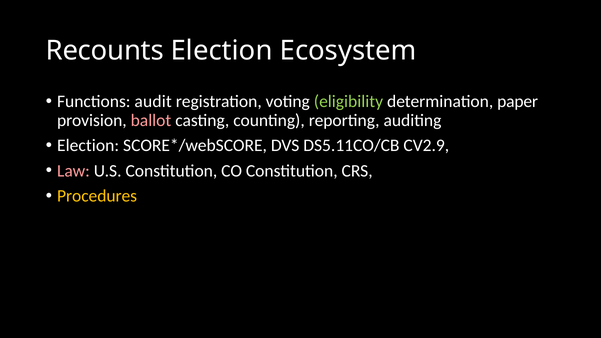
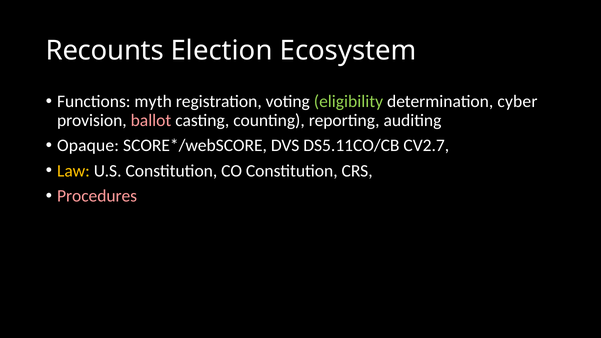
audit: audit -> myth
paper: paper -> cyber
Election at (88, 146): Election -> Opaque
CV2.9: CV2.9 -> CV2.7
Law colour: pink -> yellow
Procedures colour: yellow -> pink
